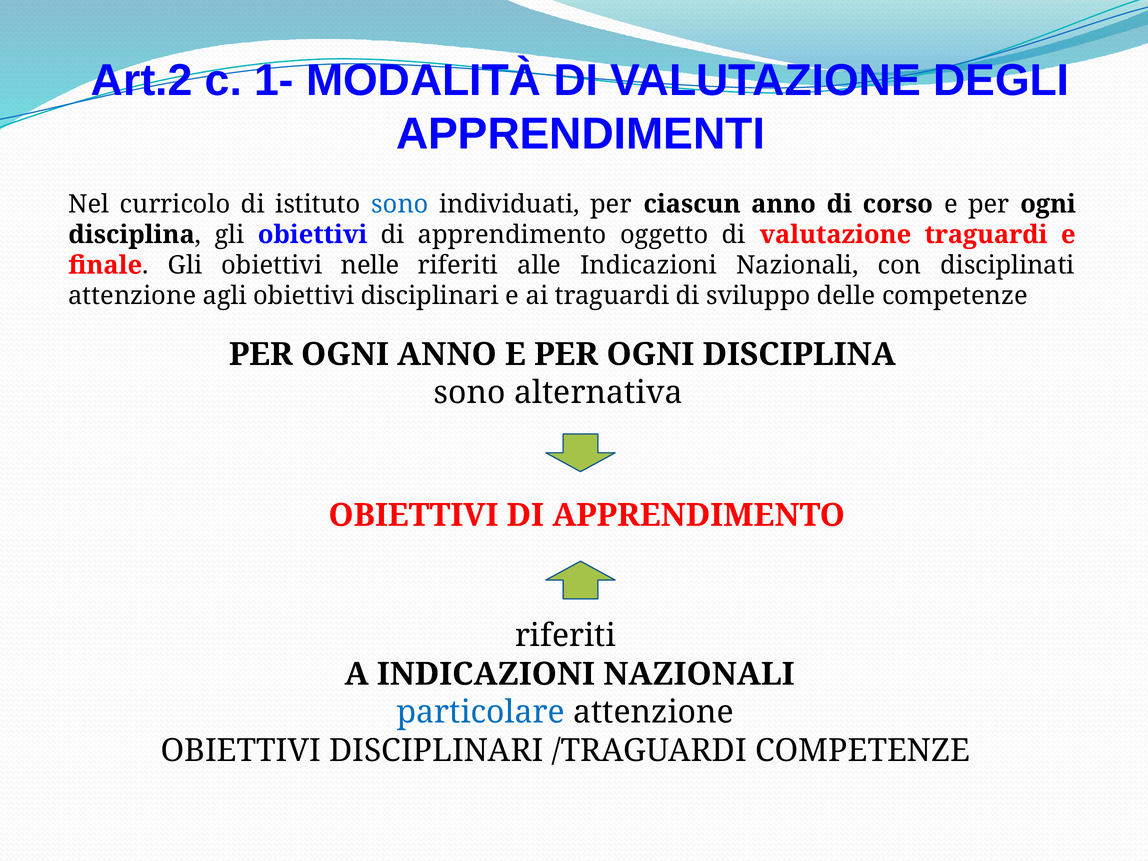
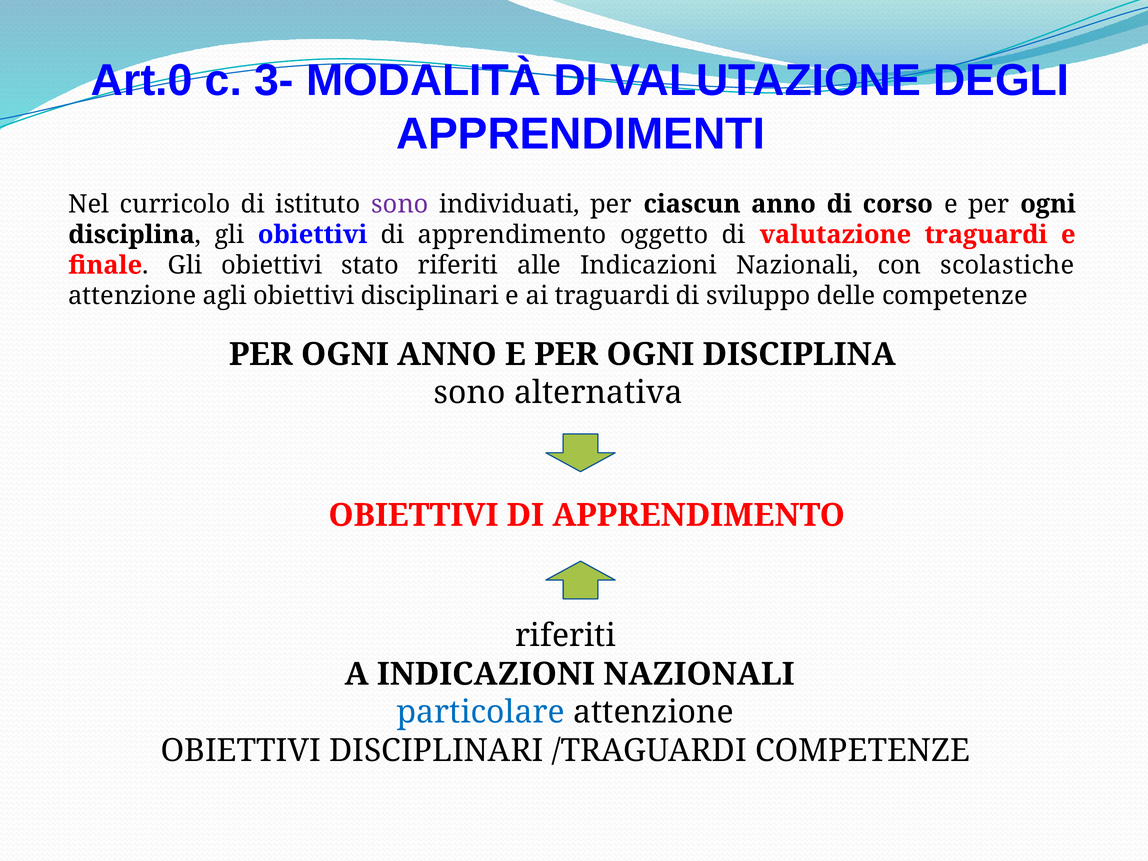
Art.2: Art.2 -> Art.0
1-: 1- -> 3-
sono at (400, 204) colour: blue -> purple
nelle: nelle -> stato
disciplinati: disciplinati -> scolastiche
